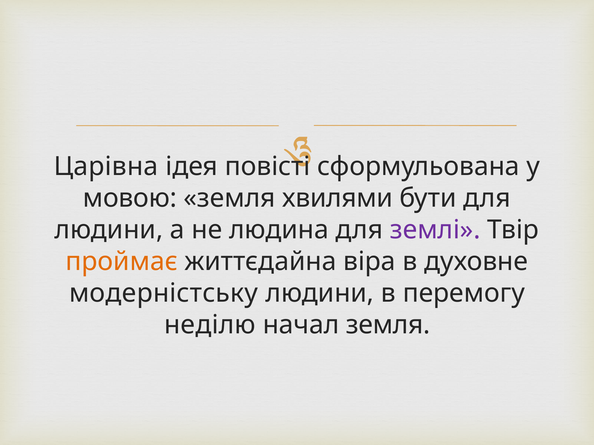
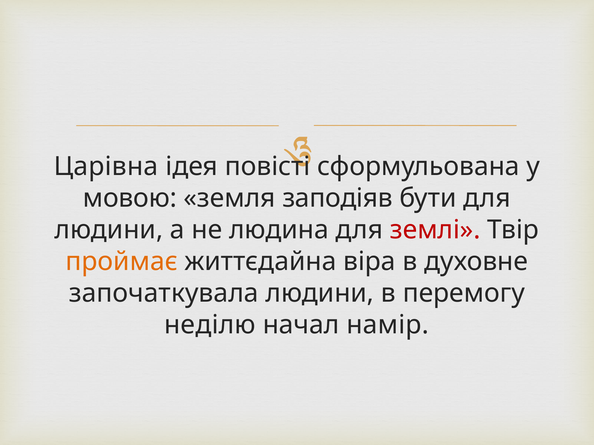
хвилями: хвилями -> заподіяв
землі colour: purple -> red
модерністську: модерністську -> започаткувала
начал земля: земля -> намір
